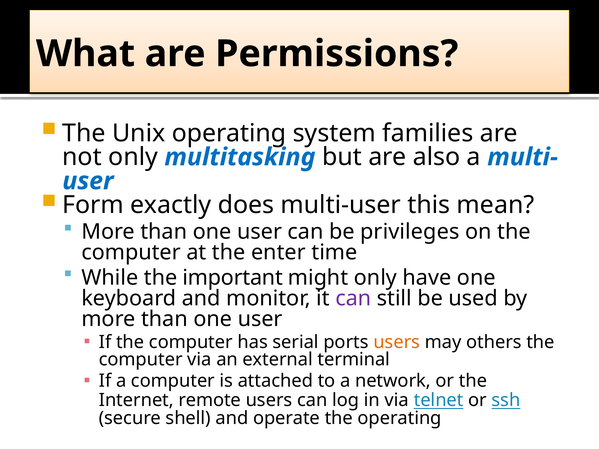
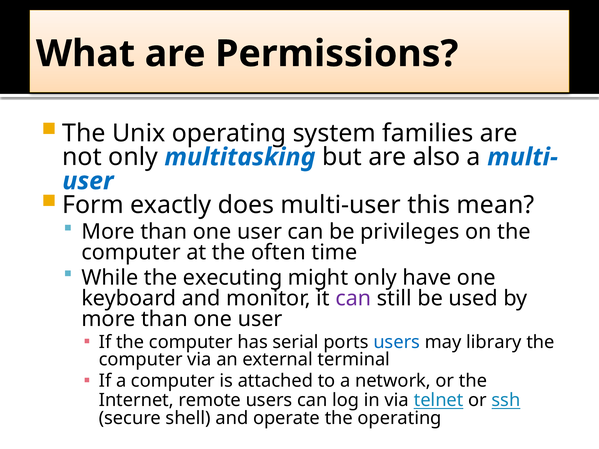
enter: enter -> often
important: important -> executing
users at (397, 342) colour: orange -> blue
others: others -> library
